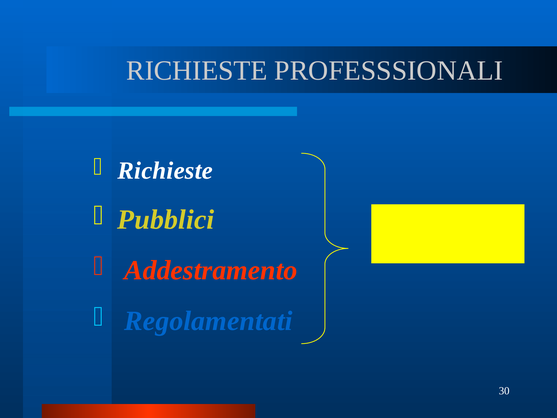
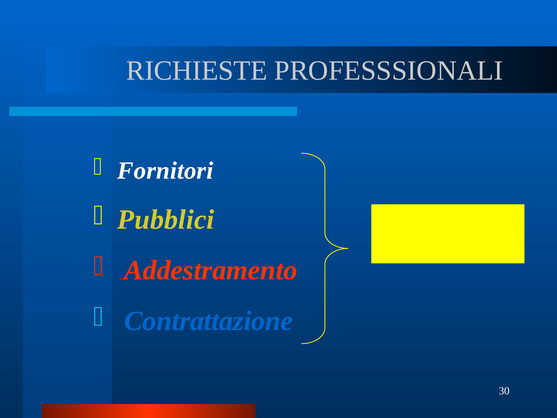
Richieste at (165, 171): Richieste -> Fornitori
Regolamentati: Regolamentati -> Contrattazione
